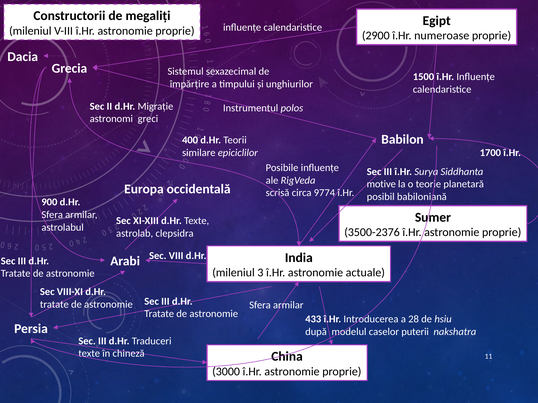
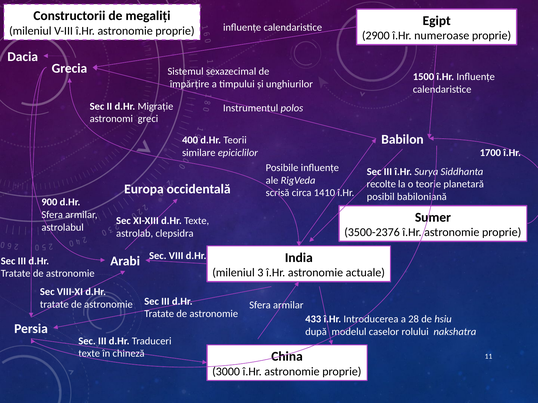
motive: motive -> recolte
9774: 9774 -> 1410
puterii: puterii -> rolului
